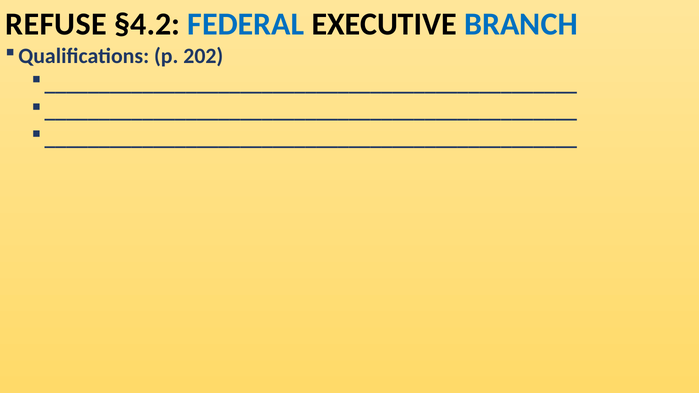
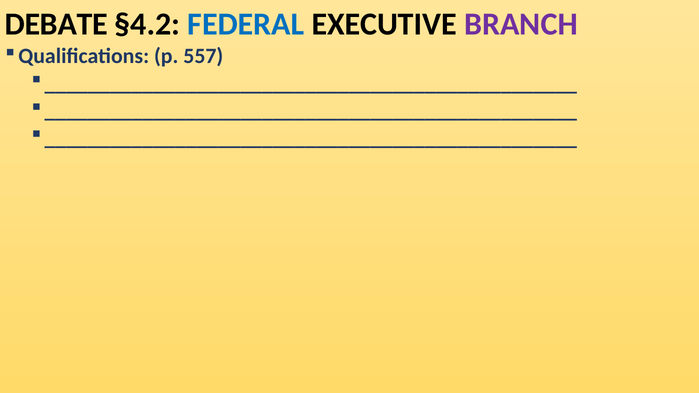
REFUSE: REFUSE -> DEBATE
BRANCH colour: blue -> purple
202: 202 -> 557
